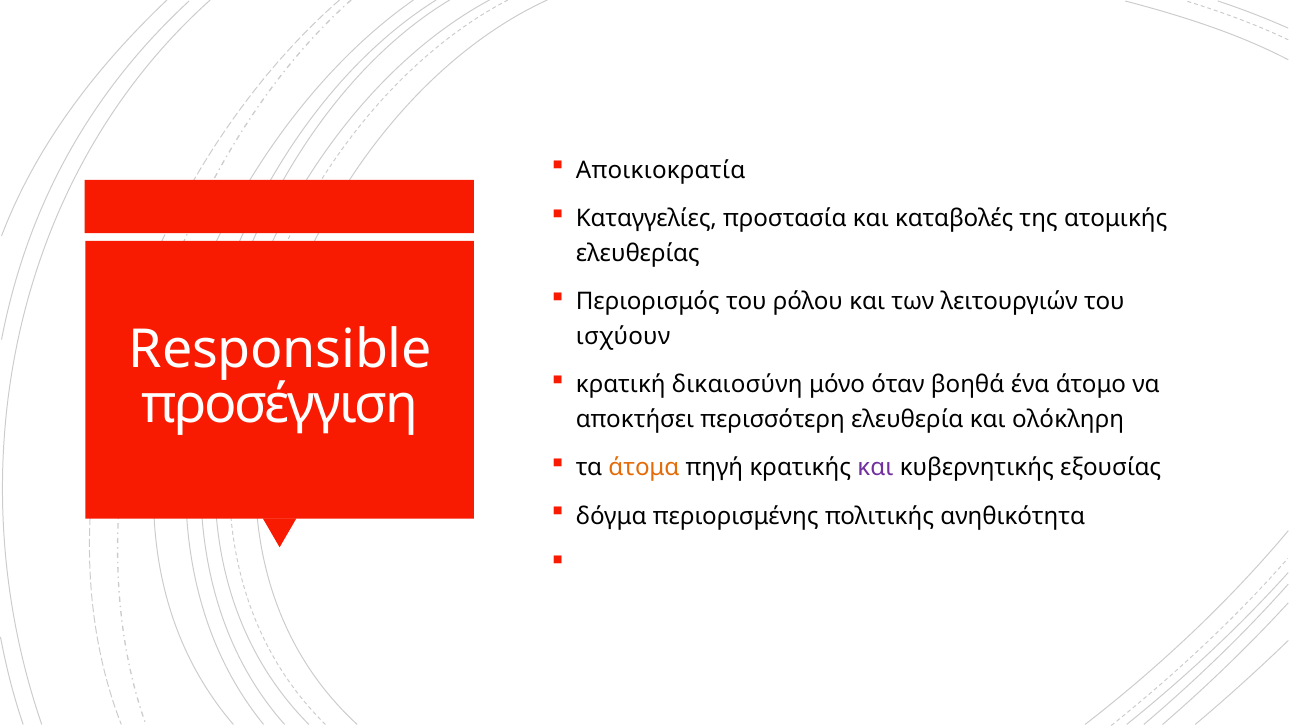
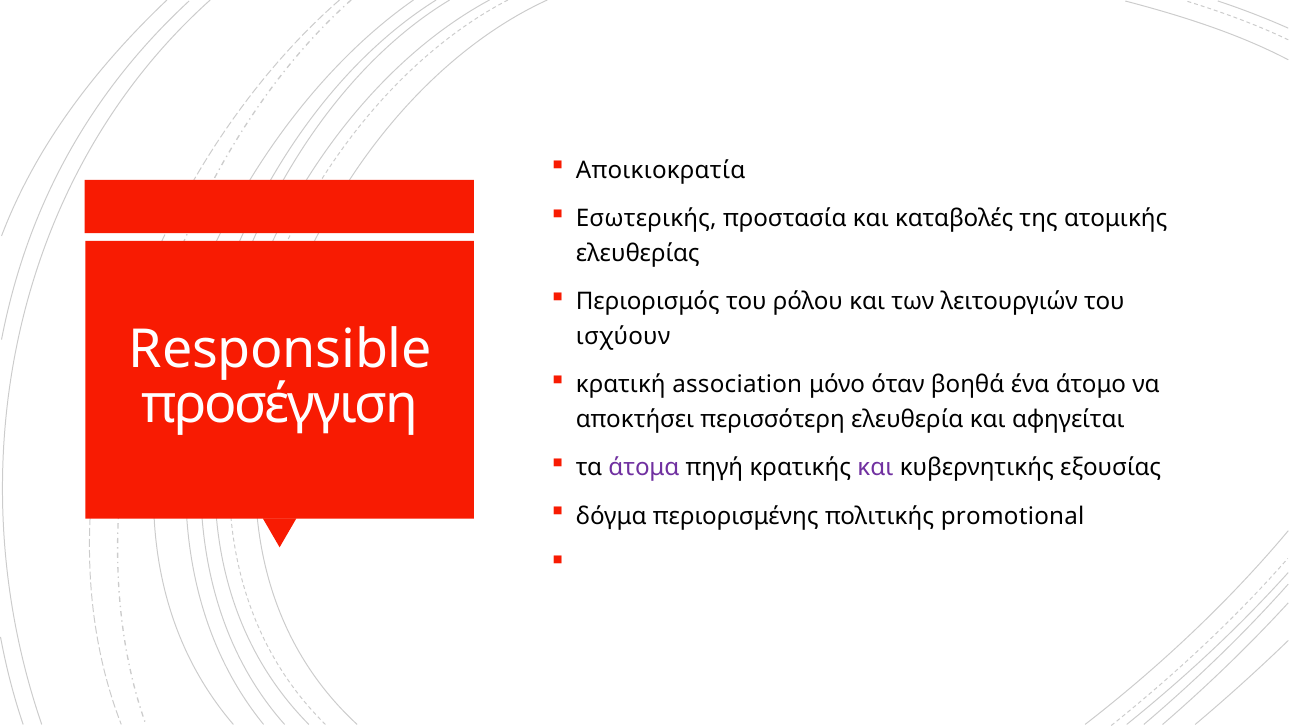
Καταγγελίες: Καταγγελίες -> Εσωτερικής
δικαιοσύνη: δικαιοσύνη -> association
ολόκληρη: ολόκληρη -> αφηγείται
άτομα colour: orange -> purple
ανηθικότητα: ανηθικότητα -> promotional
